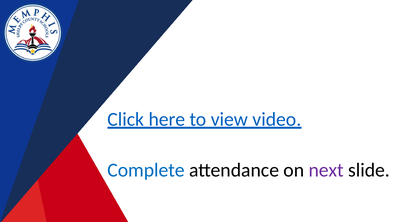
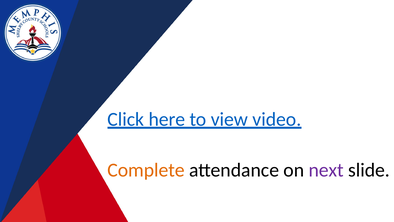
Complete colour: blue -> orange
